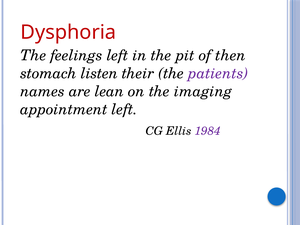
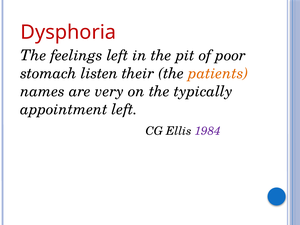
then: then -> poor
patients colour: purple -> orange
lean: lean -> very
imaging: imaging -> typically
